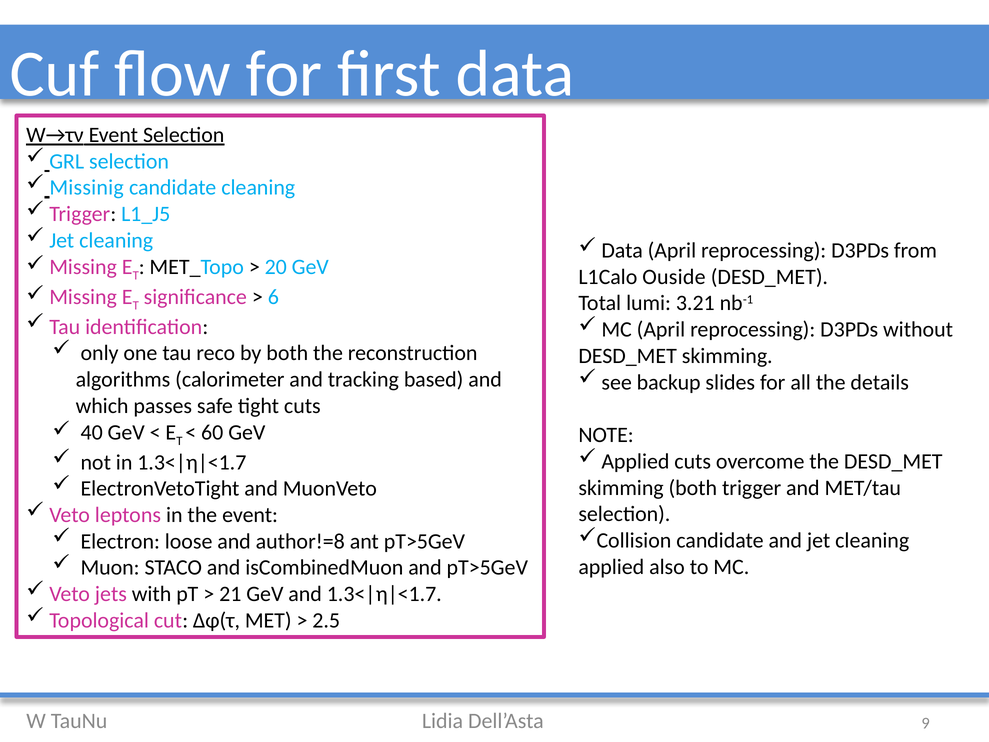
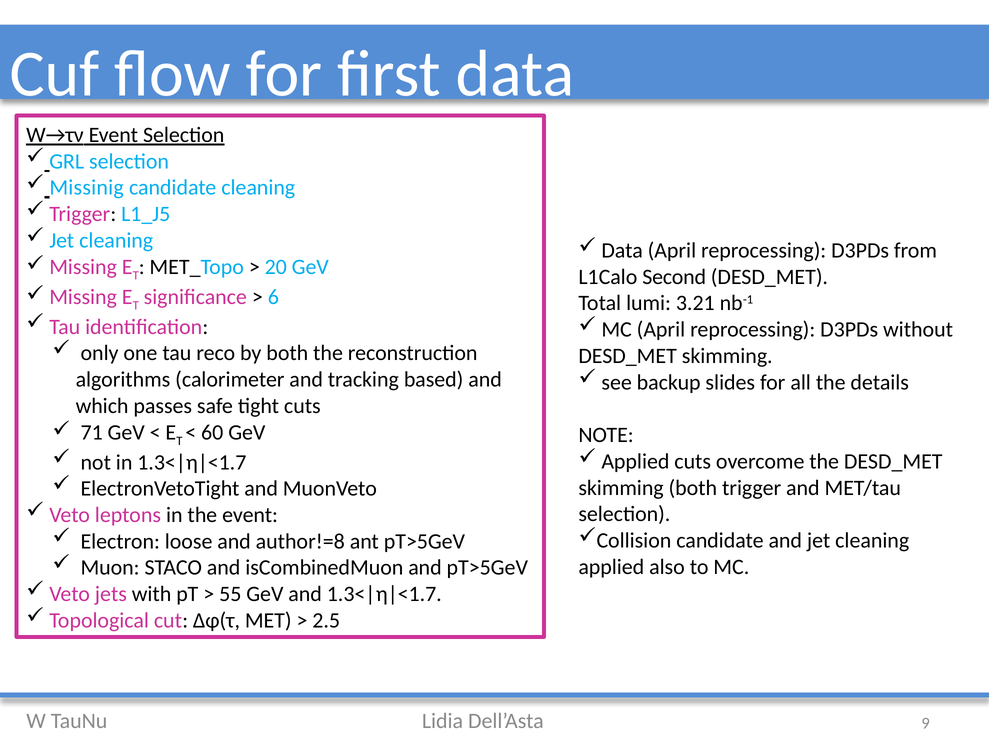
Ouside: Ouside -> Second
40: 40 -> 71
21: 21 -> 55
